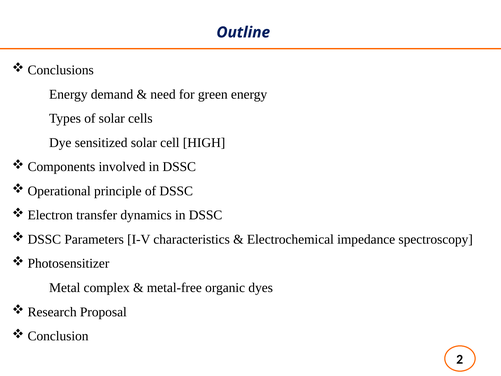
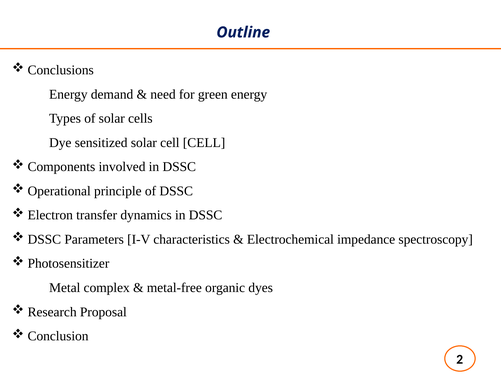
cell HIGH: HIGH -> CELL
